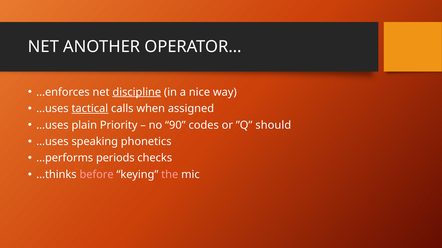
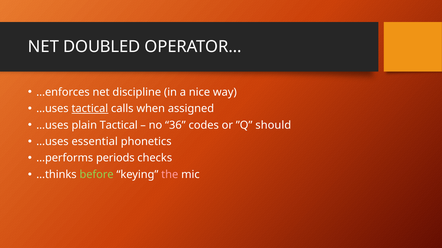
ANOTHER: ANOTHER -> DOUBLED
discipline underline: present -> none
plain Priority: Priority -> Tactical
90: 90 -> 36
speaking: speaking -> essential
before colour: pink -> light green
